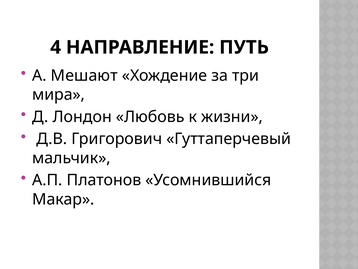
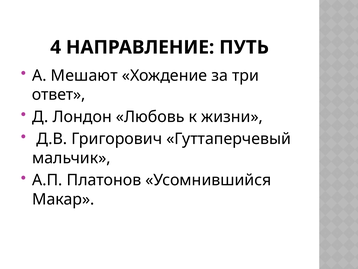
мира: мира -> ответ
